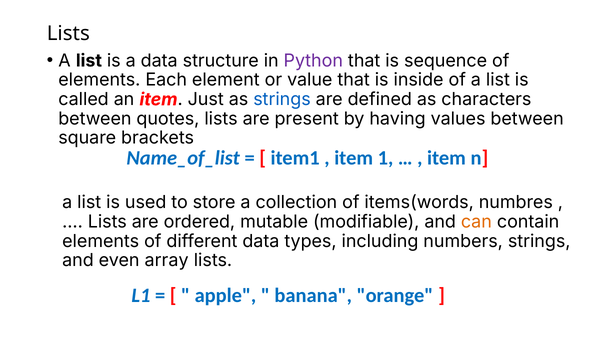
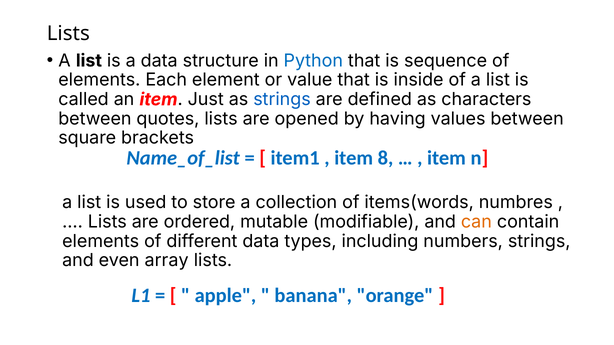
Python colour: purple -> blue
present: present -> opened
1: 1 -> 8
